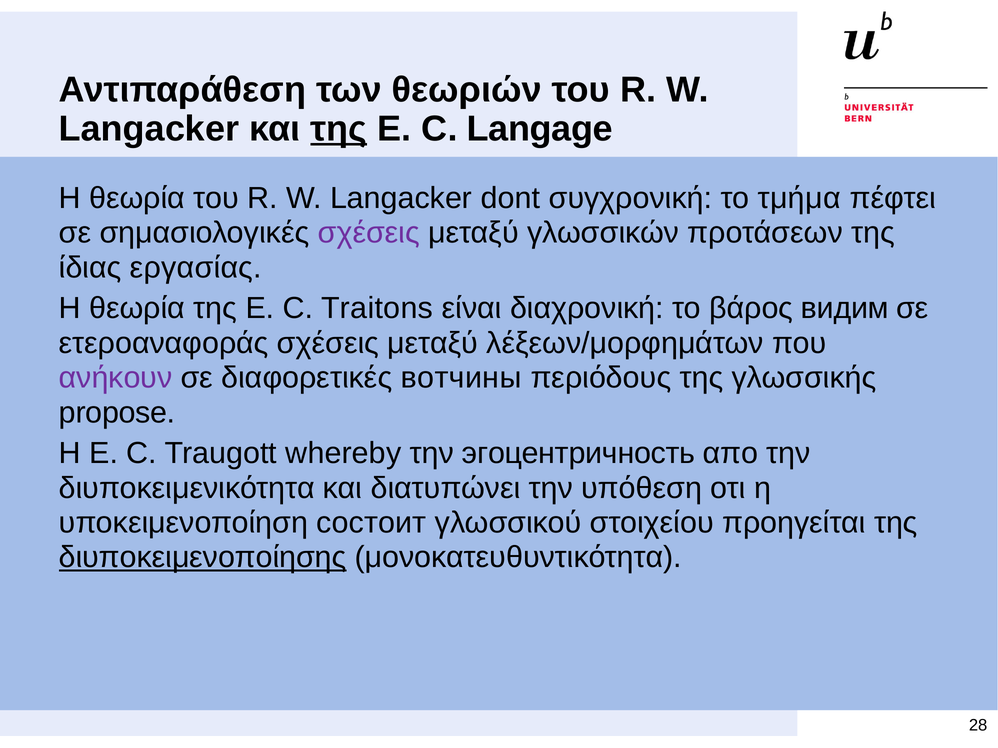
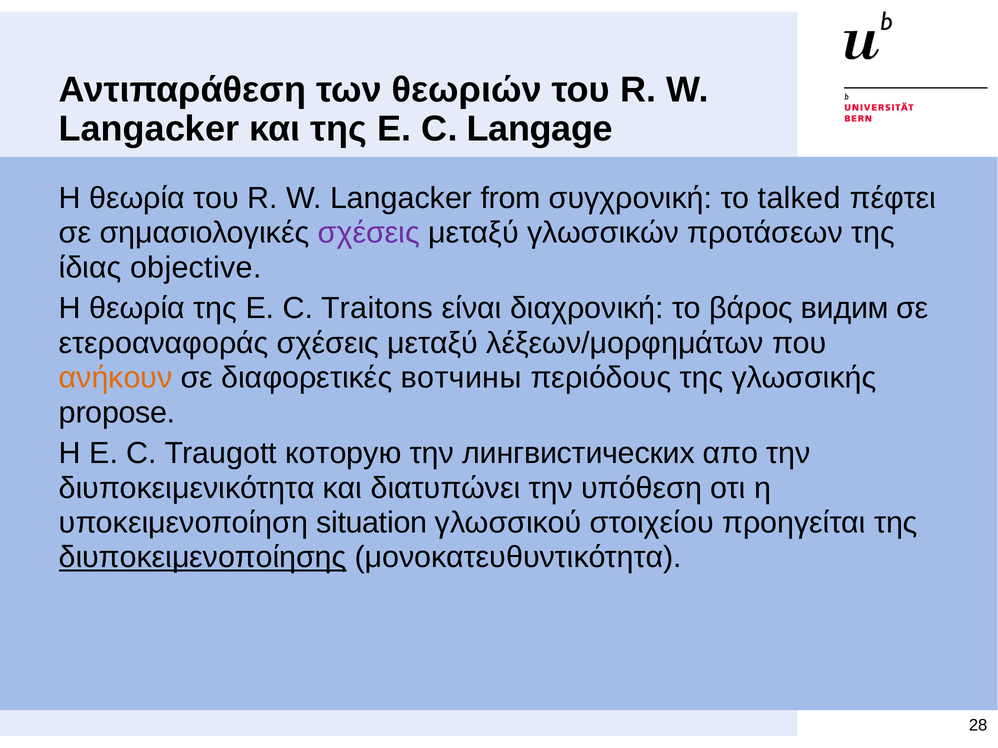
της at (339, 129) underline: present -> none
dont: dont -> from
τμήμα: τμήμα -> talked
εργασίας: εργασίας -> objective
ανήκουν colour: purple -> orange
whereby: whereby -> которую
эгоцентричность: эгоцентричность -> лингвистических
состоит: состоит -> situation
